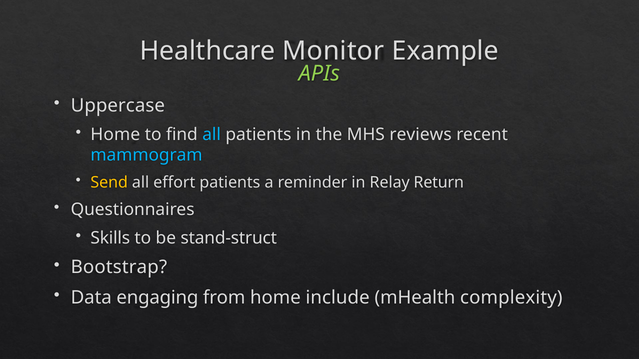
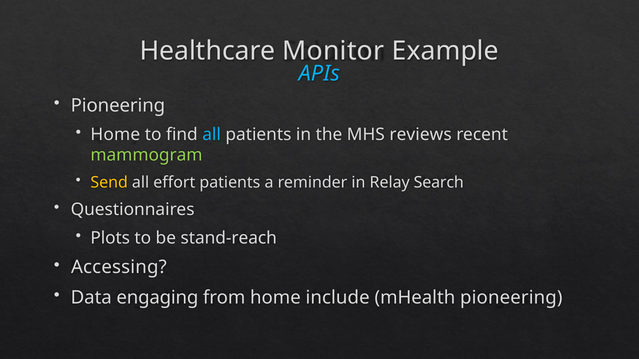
APIs colour: light green -> light blue
Uppercase at (118, 106): Uppercase -> Pioneering
mammogram colour: light blue -> light green
Return: Return -> Search
Skills: Skills -> Plots
stand-struct: stand-struct -> stand-reach
Bootstrap: Bootstrap -> Accessing
mHealth complexity: complexity -> pioneering
